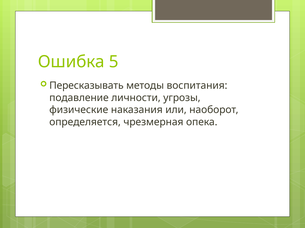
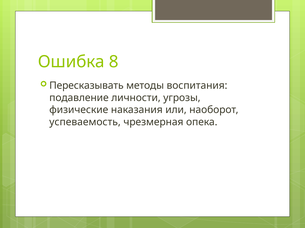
5: 5 -> 8
определяется: определяется -> успеваемость
